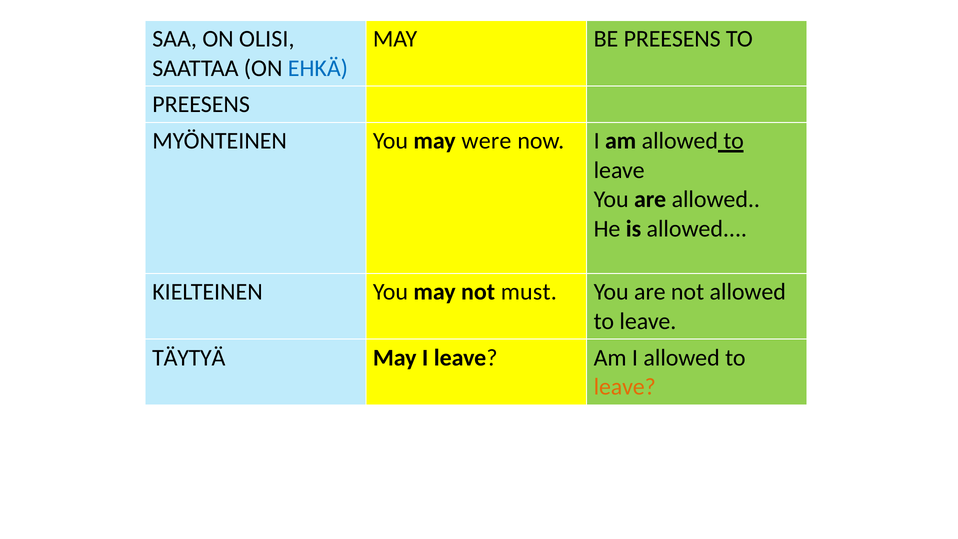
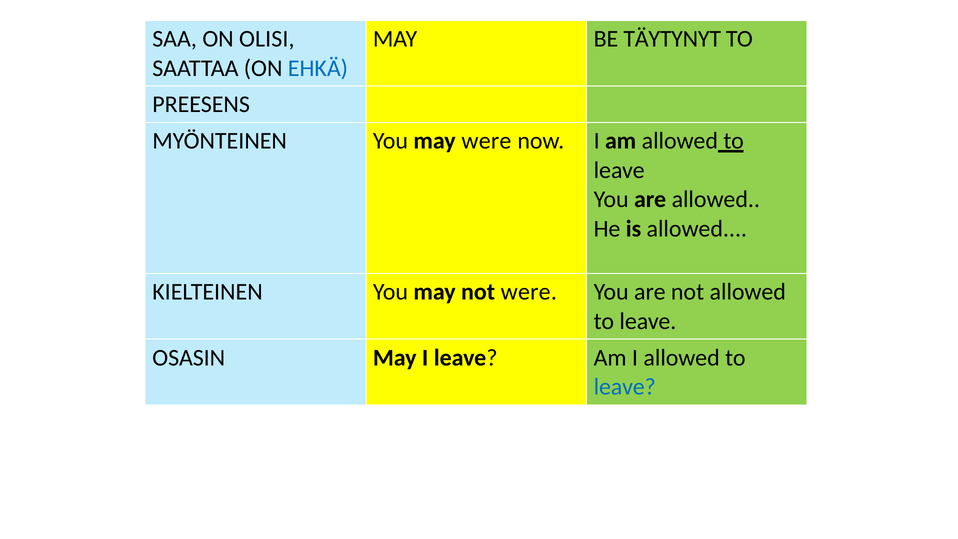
BE PREESENS: PREESENS -> TÄYTYNYT
not must: must -> were
TÄYTYÄ: TÄYTYÄ -> OSASIN
leave at (625, 387) colour: orange -> blue
